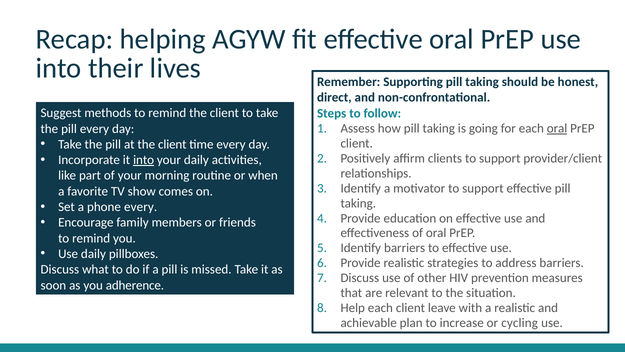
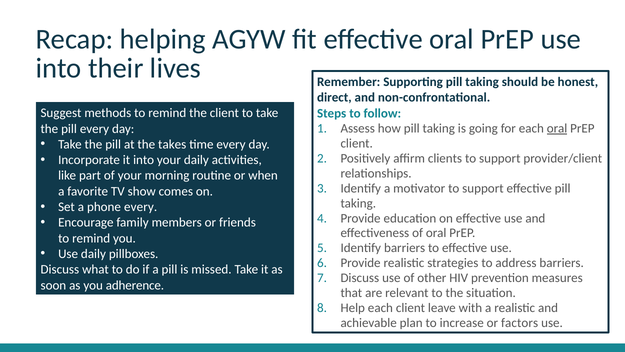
at the client: client -> takes
into at (144, 160) underline: present -> none
cycling: cycling -> factors
